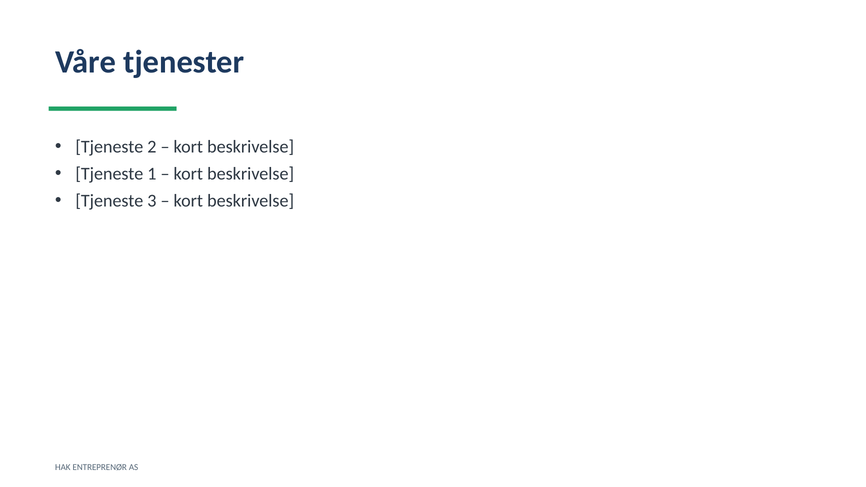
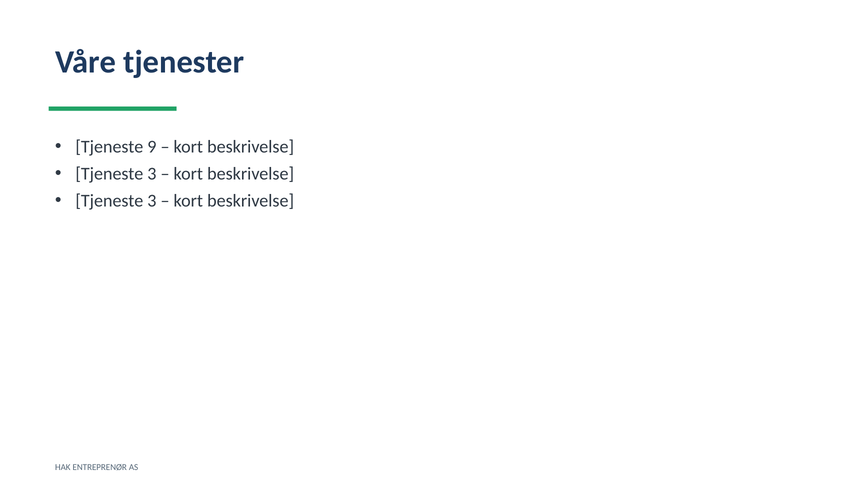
2: 2 -> 9
1 at (152, 174): 1 -> 3
